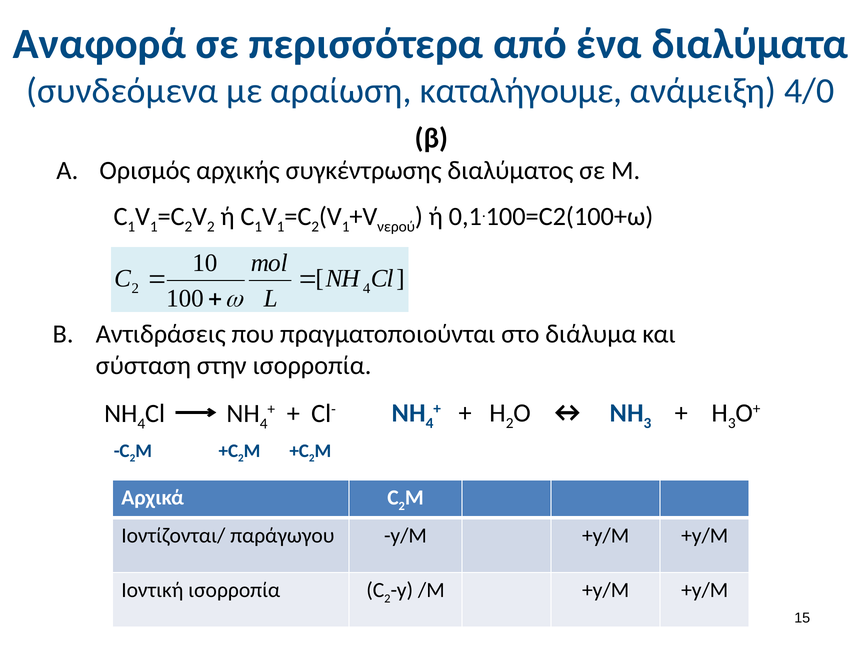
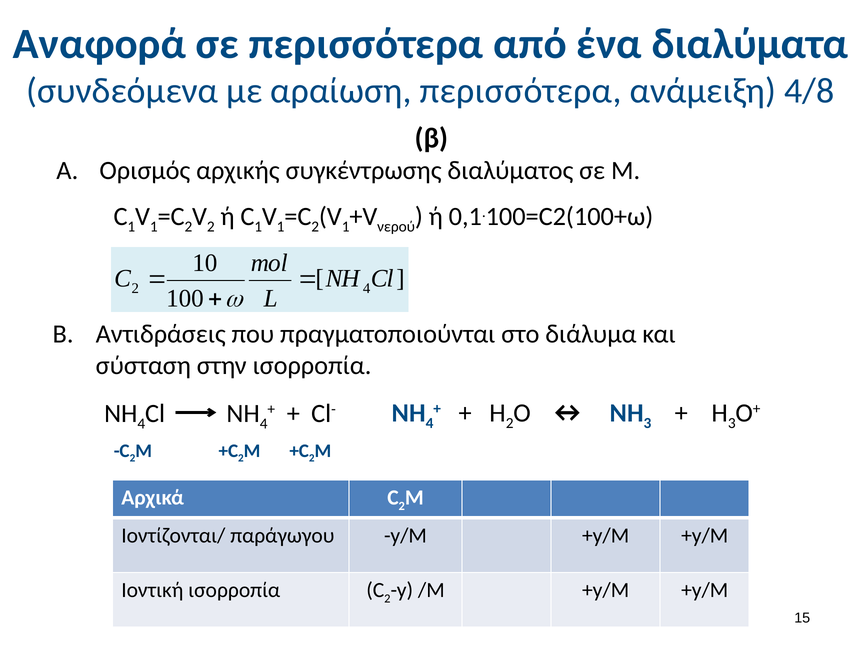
αραίωση καταλήγουμε: καταλήγουμε -> περισσότερα
4/0: 4/0 -> 4/8
